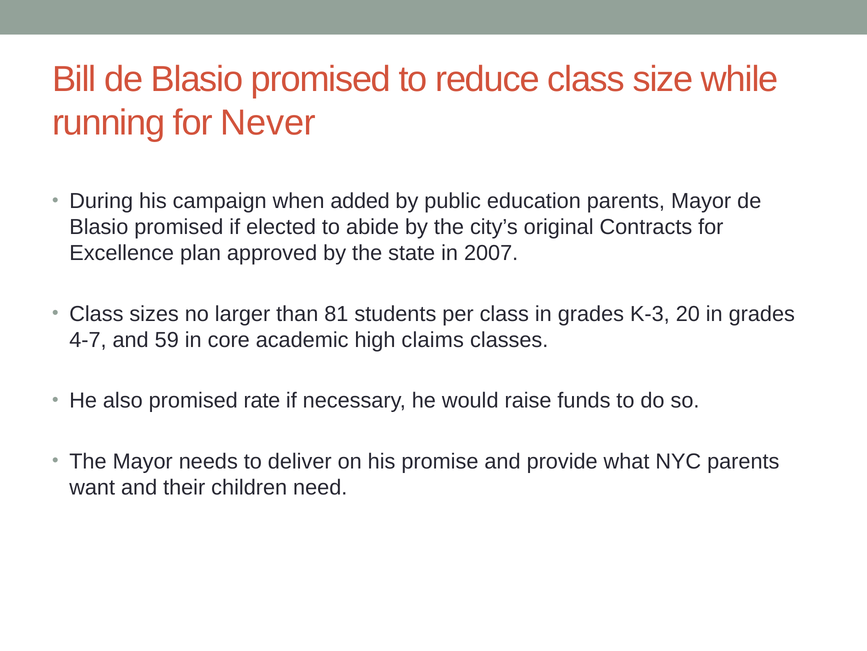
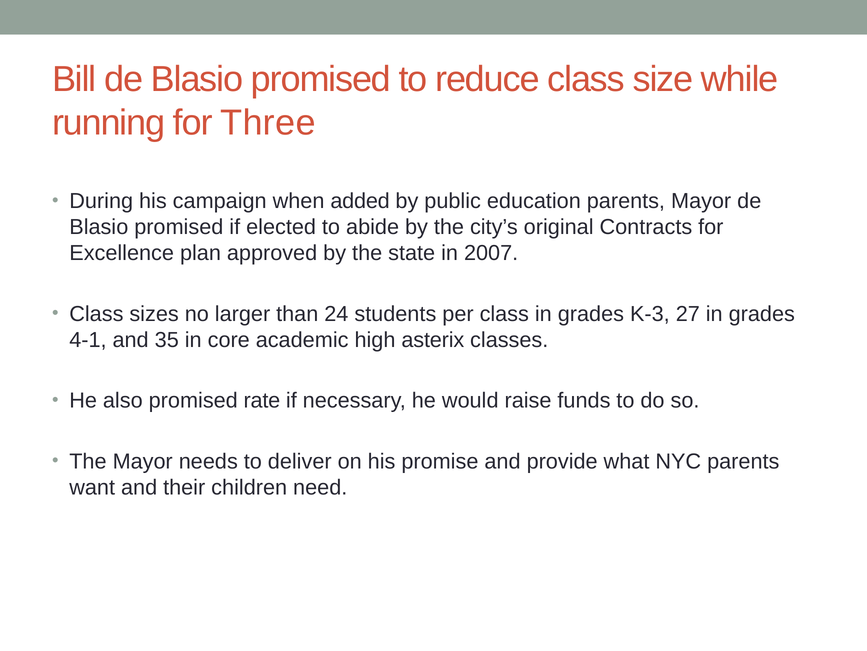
Never: Never -> Three
81: 81 -> 24
20: 20 -> 27
4-7: 4-7 -> 4-1
59: 59 -> 35
claims: claims -> asterix
